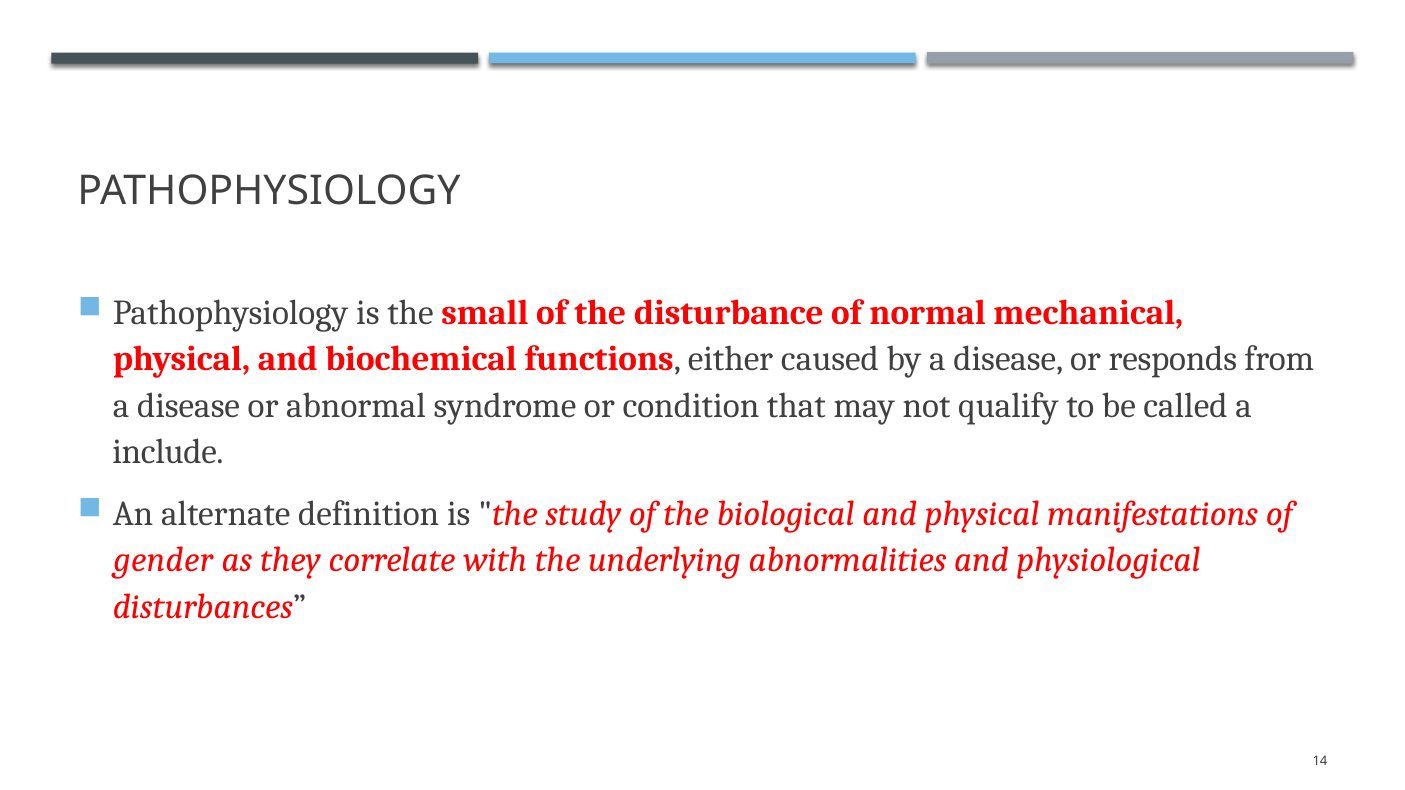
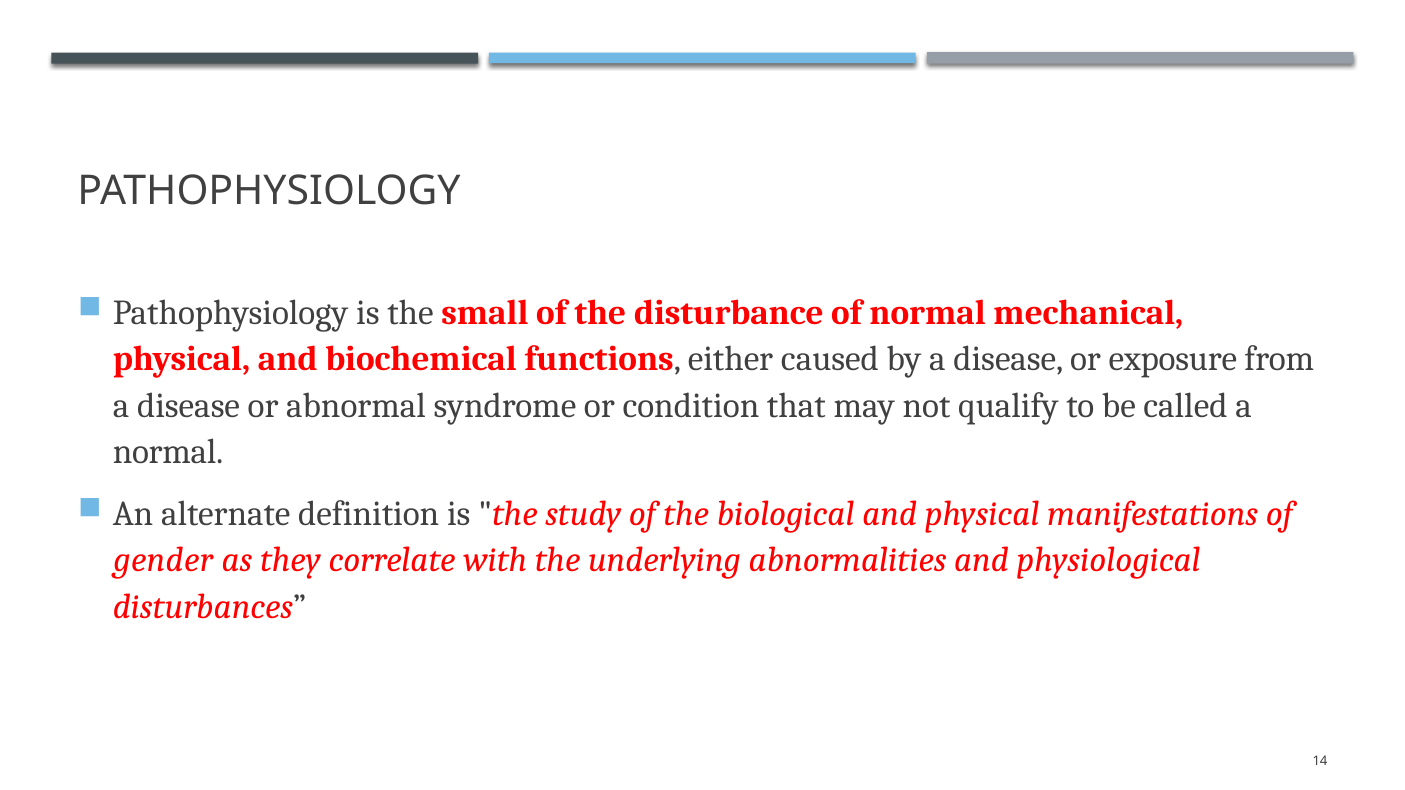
responds: responds -> exposure
include at (168, 452): include -> normal
